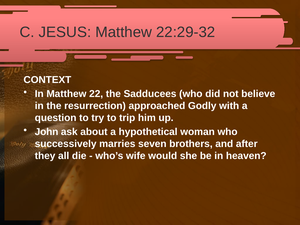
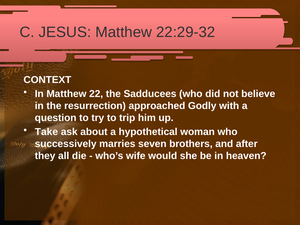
John: John -> Take
